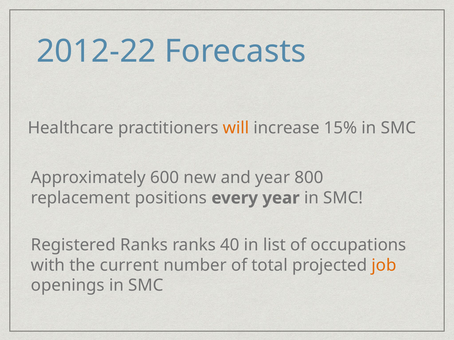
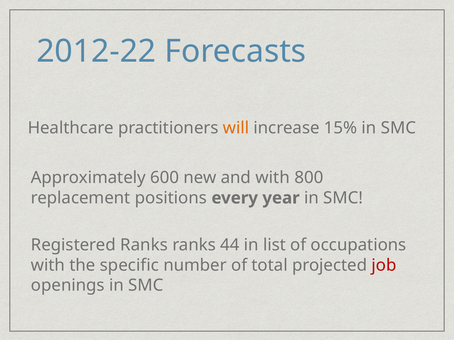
and year: year -> with
40: 40 -> 44
current: current -> specific
job colour: orange -> red
